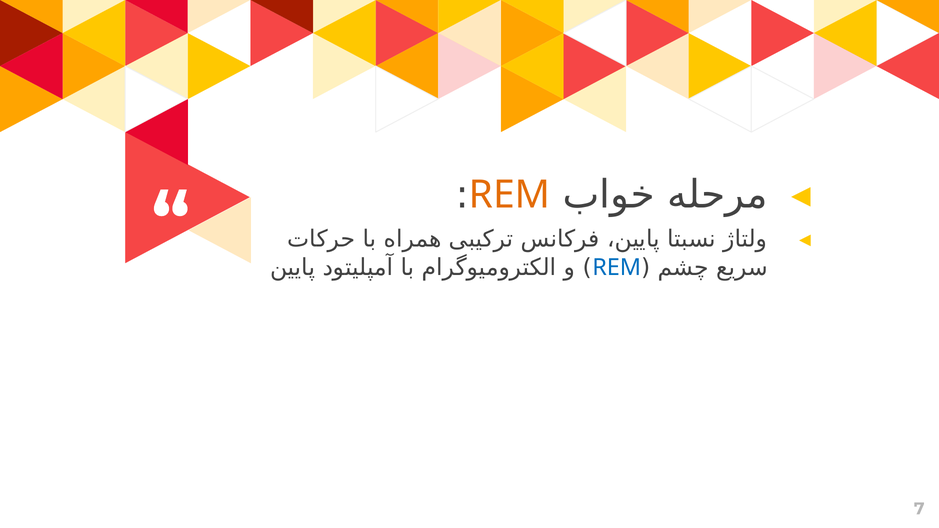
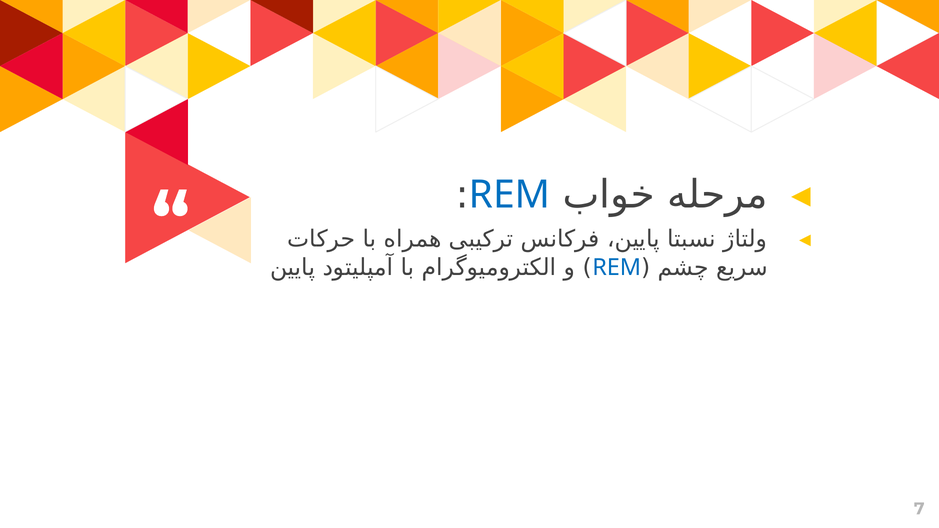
REM at (510, 195) colour: orange -> blue
